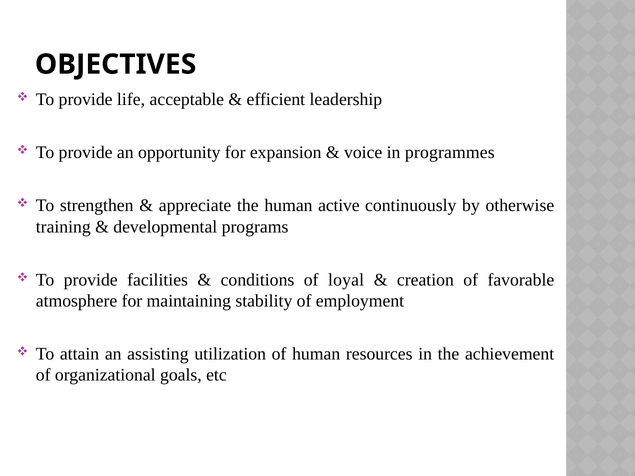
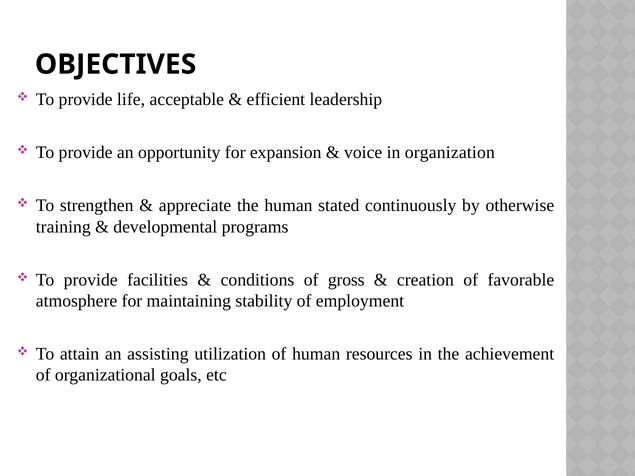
programmes: programmes -> organization
active: active -> stated
loyal: loyal -> gross
